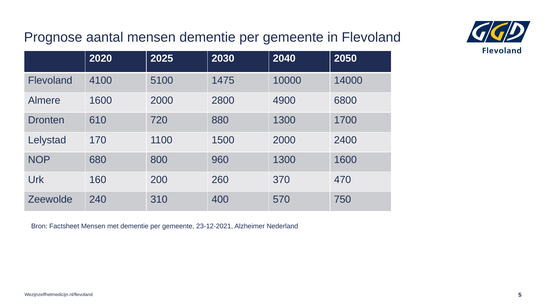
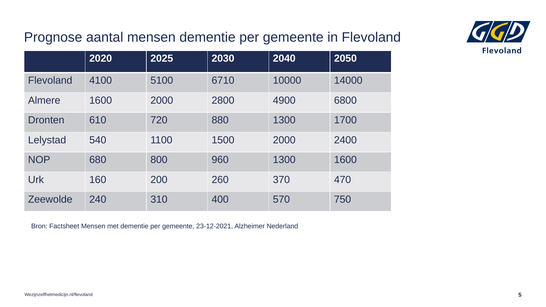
1475: 1475 -> 6710
170: 170 -> 540
